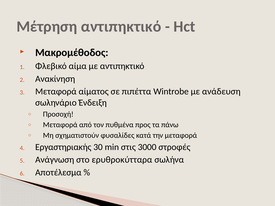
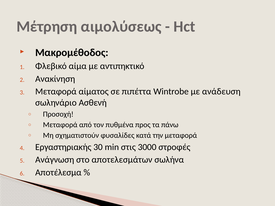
Μέτρηση αντιπηκτικό: αντιπηκτικό -> αιμολύσεως
Ένδειξη: Ένδειξη -> Ασθενή
ερυθροκύτταρα: ερυθροκύτταρα -> αποτελεσμάτων
